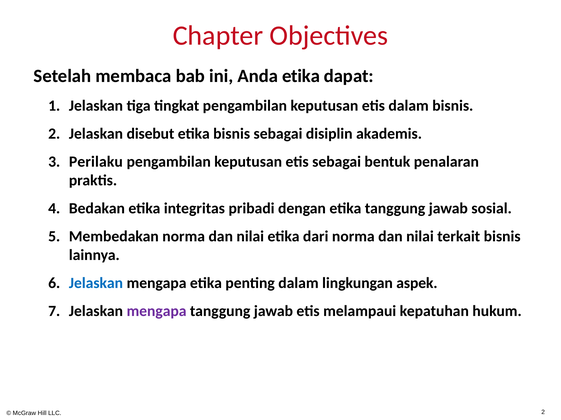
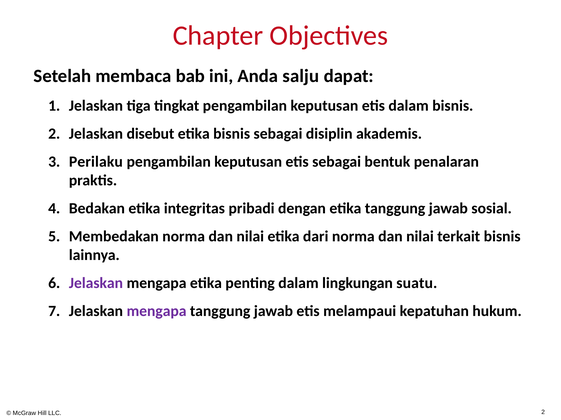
Anda etika: etika -> salju
Jelaskan at (96, 283) colour: blue -> purple
aspek: aspek -> suatu
